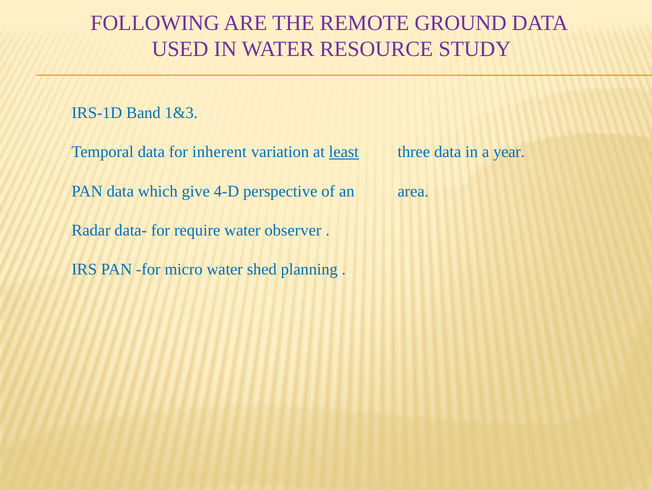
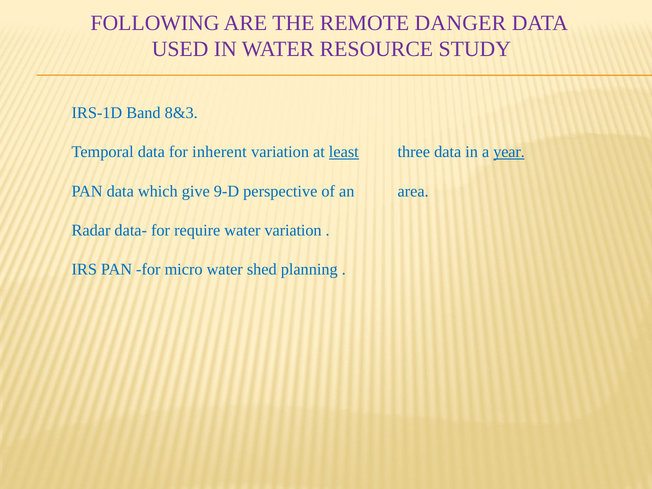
GROUND: GROUND -> DANGER
1&3: 1&3 -> 8&3
year underline: none -> present
4-D: 4-D -> 9-D
water observer: observer -> variation
